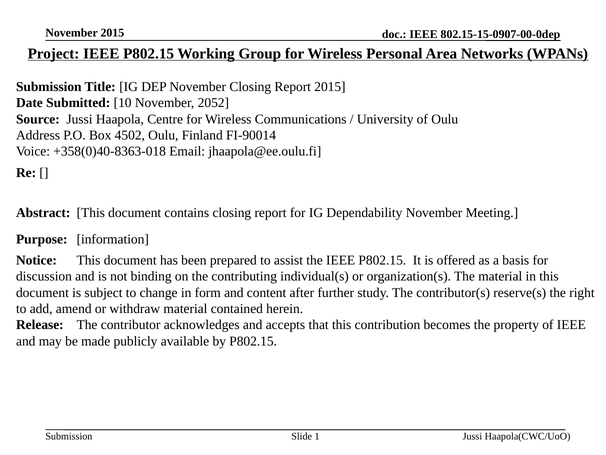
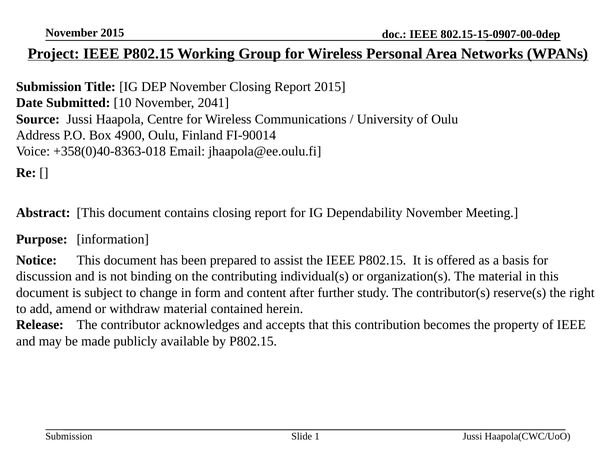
2052: 2052 -> 2041
4502: 4502 -> 4900
